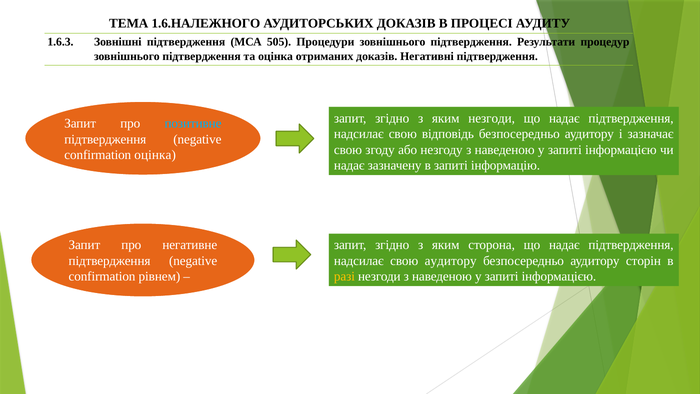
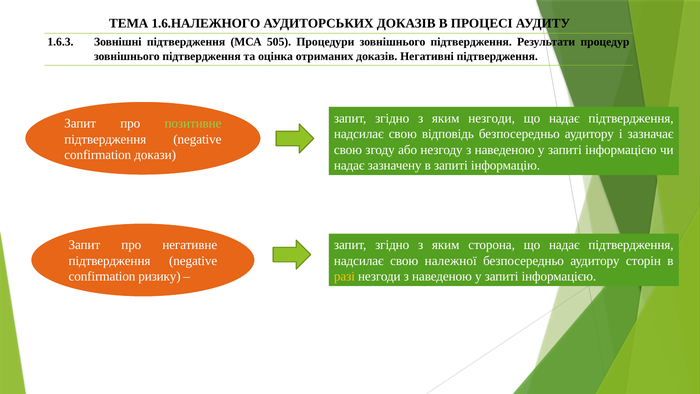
позитивне colour: light blue -> light green
confirmation оцінка: оцінка -> докази
свою аудитору: аудитору -> належної
рівнем: рівнем -> ризику
